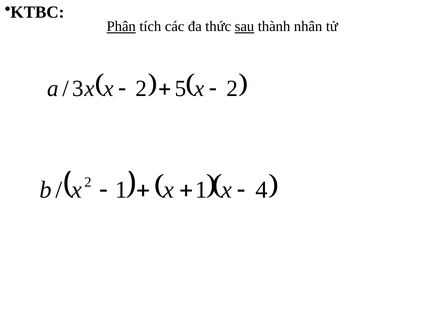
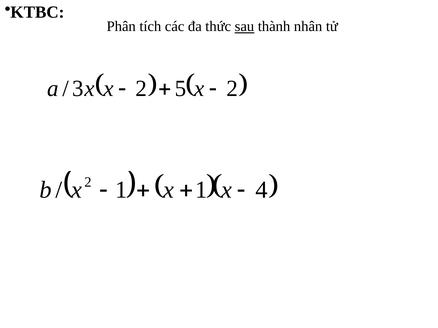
Phân underline: present -> none
